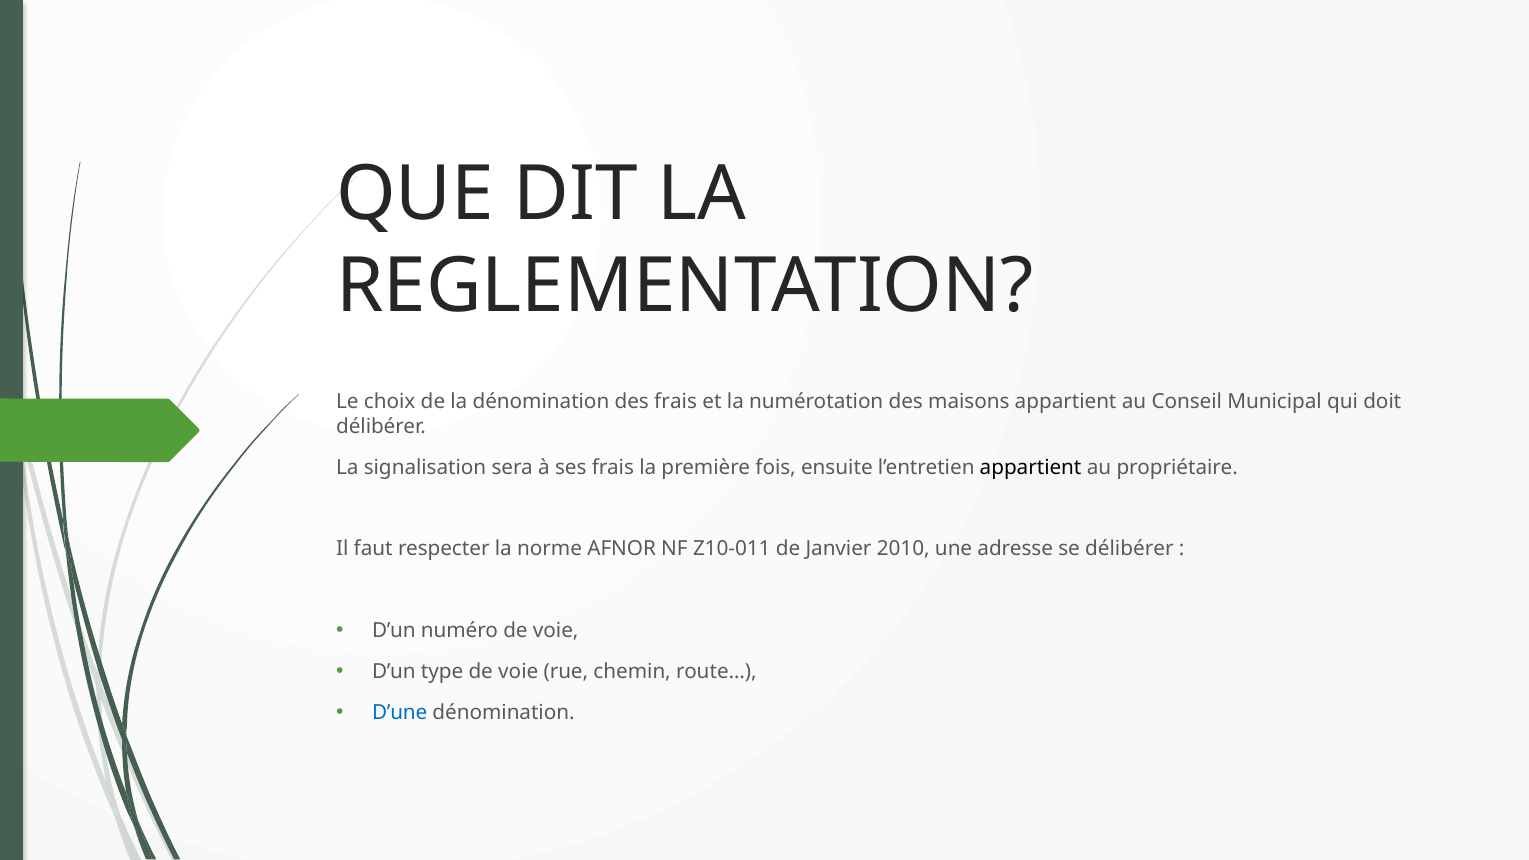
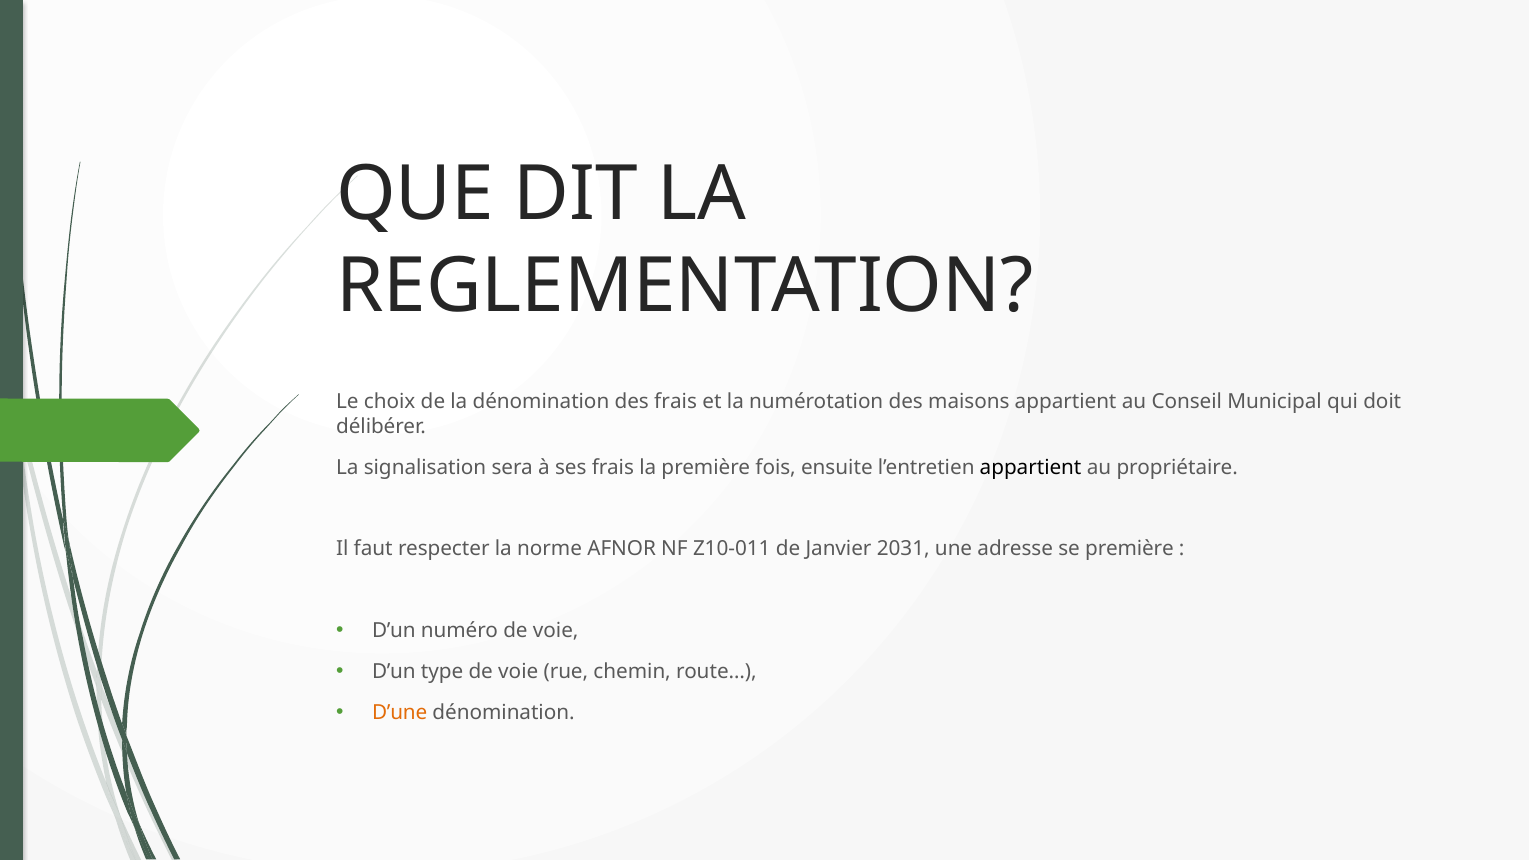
2010: 2010 -> 2031
se délibérer: délibérer -> première
D’une colour: blue -> orange
